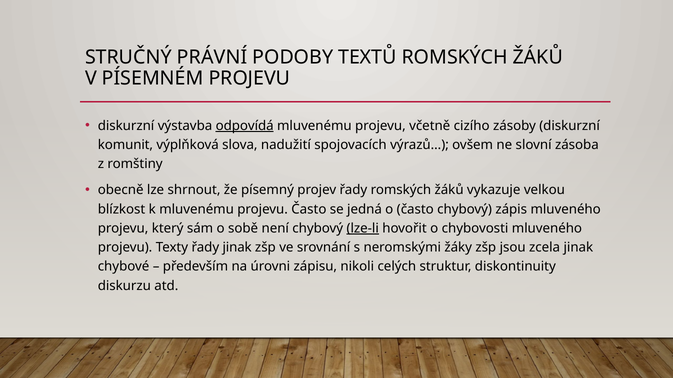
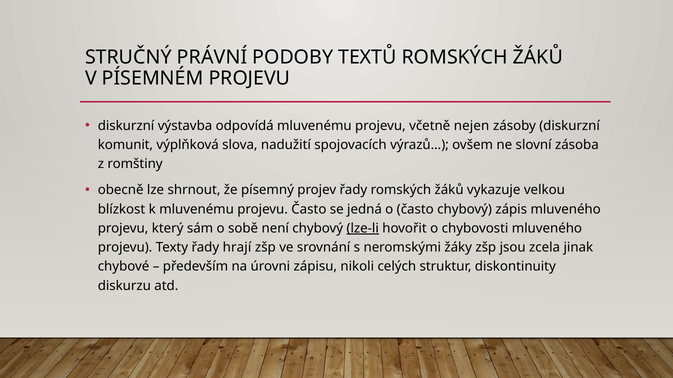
odpovídá underline: present -> none
cizího: cizího -> nejen
řady jinak: jinak -> hrají
